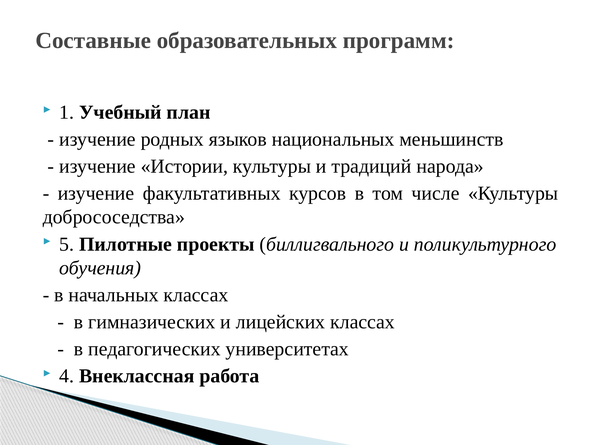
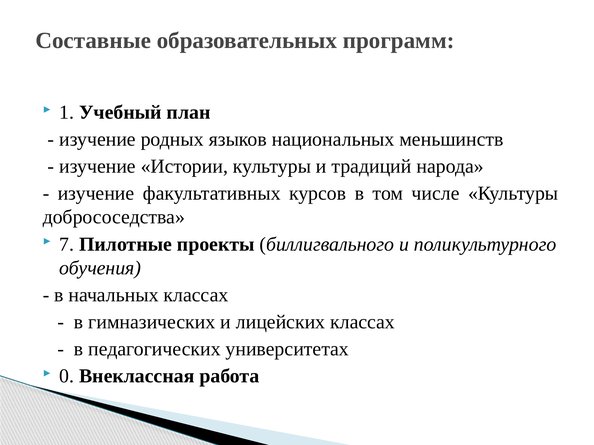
5: 5 -> 7
4: 4 -> 0
